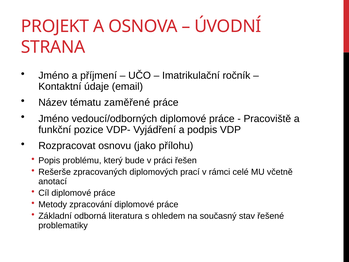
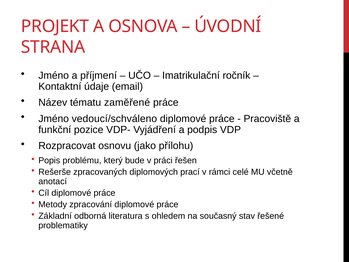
vedoucí/odborných: vedoucí/odborných -> vedoucí/schváleno
